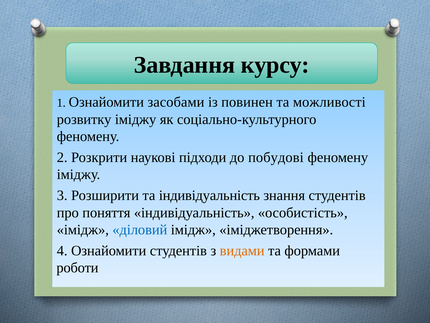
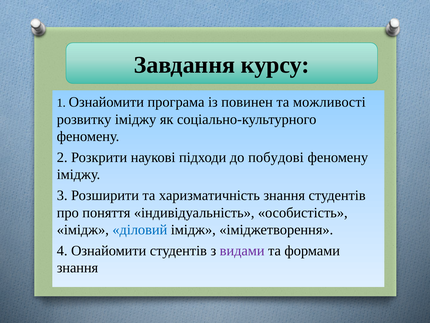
засобами: засобами -> програма
та індивідуальність: індивідуальність -> харизматичність
видами colour: orange -> purple
роботи at (77, 267): роботи -> знання
